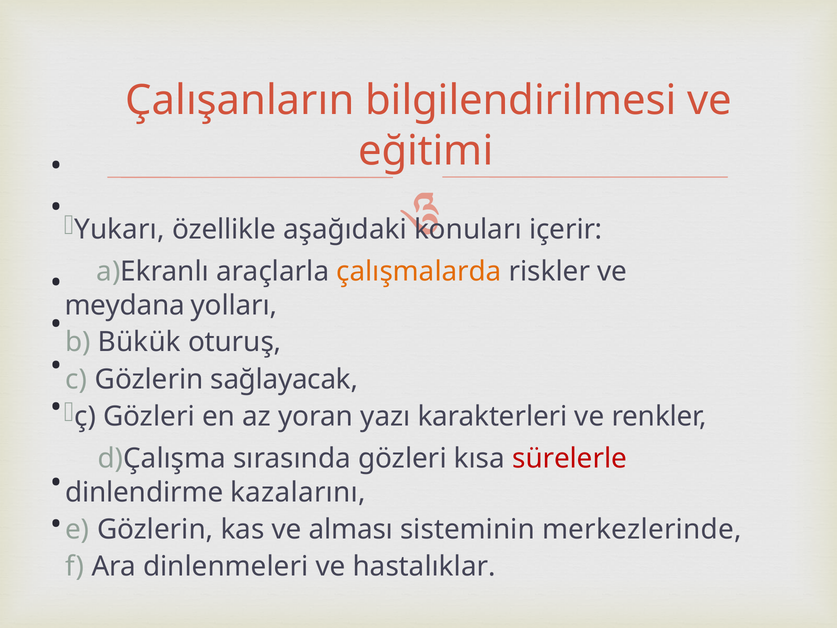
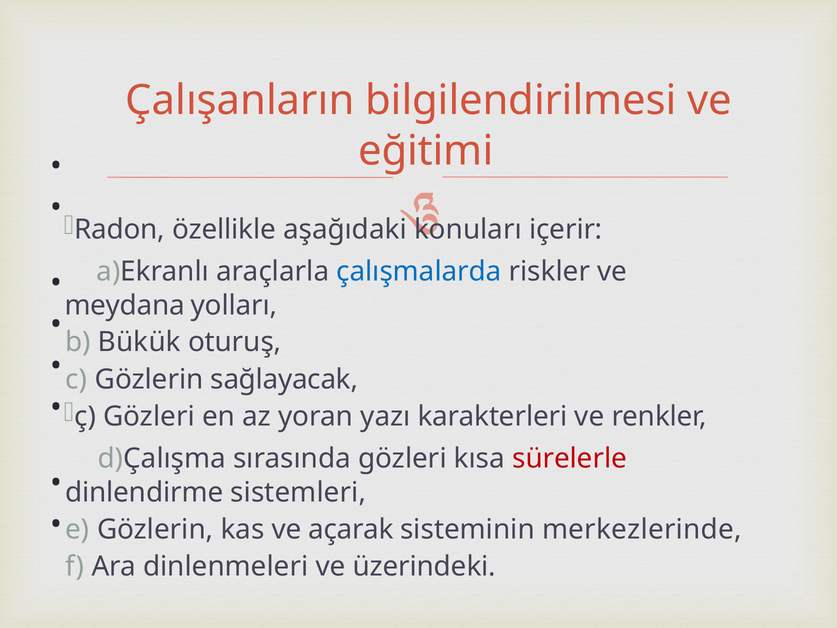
Yukarı: Yukarı -> Radon
çalışmalarda colour: orange -> blue
kazalarını: kazalarını -> sistemleri
alması: alması -> açarak
hastalıklar: hastalıklar -> üzerindeki
